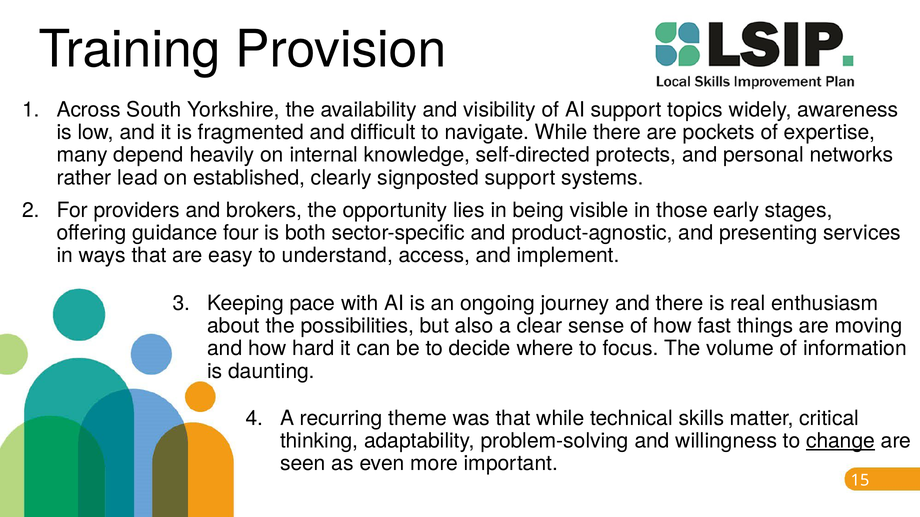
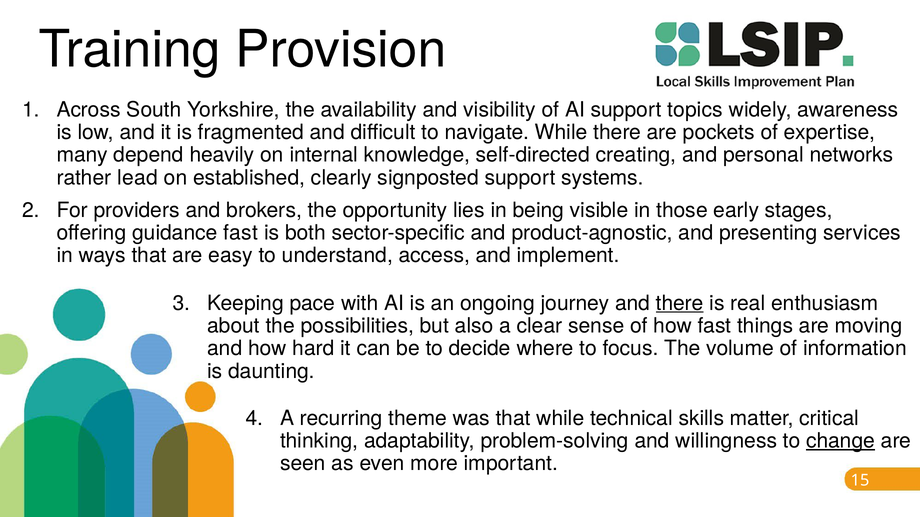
protects: protects -> creating
guidance four: four -> fast
there at (680, 303) underline: none -> present
